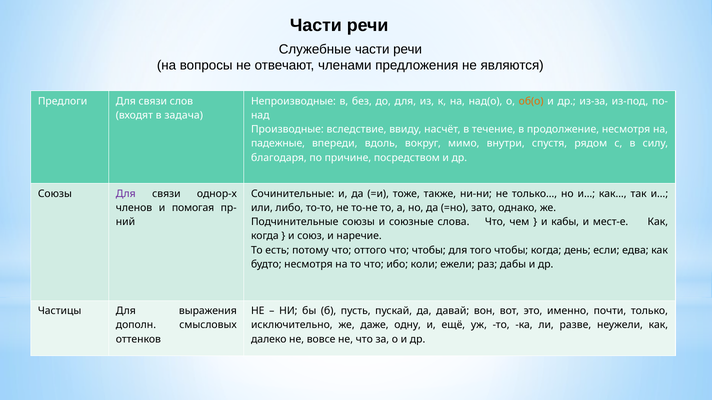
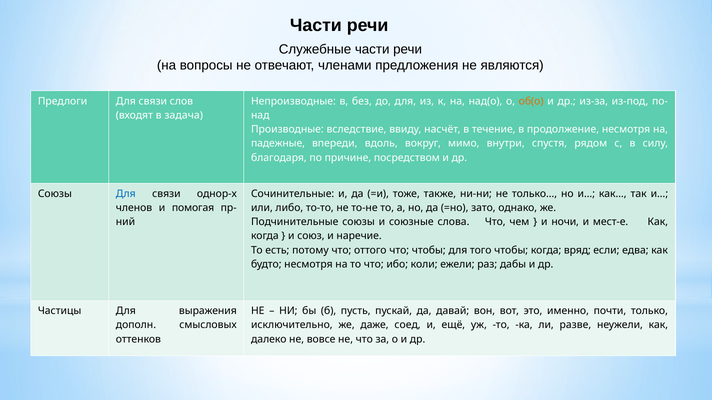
Для at (126, 194) colour: purple -> blue
кабы: кабы -> ночи
день: день -> вряд
одну: одну -> соед
